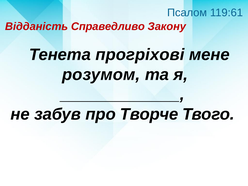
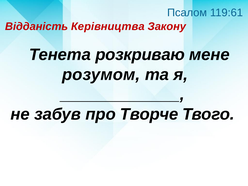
Справедливо: Справедливо -> Керівництва
прогріхові: прогріхові -> розкриваю
